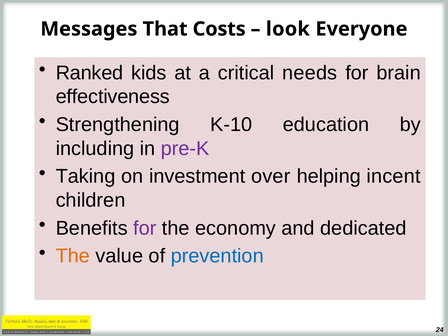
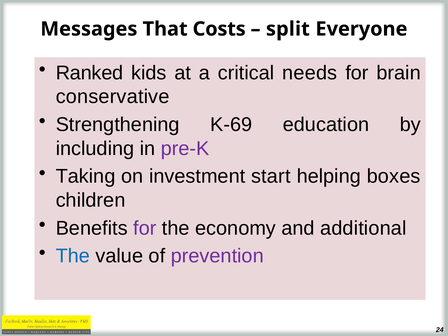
look: look -> split
effectiveness: effectiveness -> conservative
K-10: K-10 -> K-69
over: over -> start
incent: incent -> boxes
dedicated: dedicated -> additional
The at (73, 256) colour: orange -> blue
prevention colour: blue -> purple
